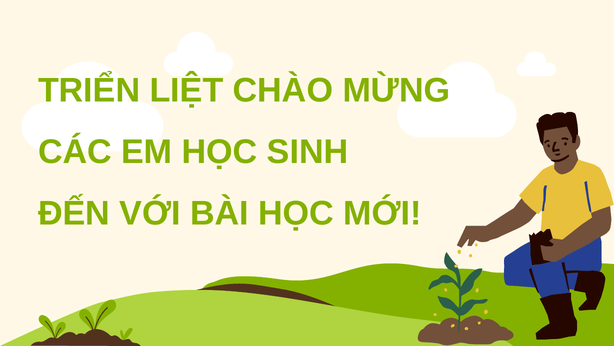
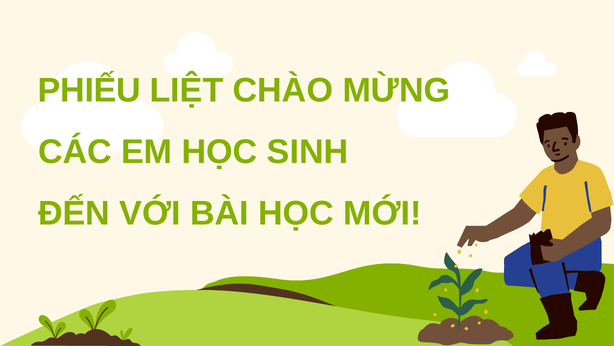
TRIỂN: TRIỂN -> PHIẾU
